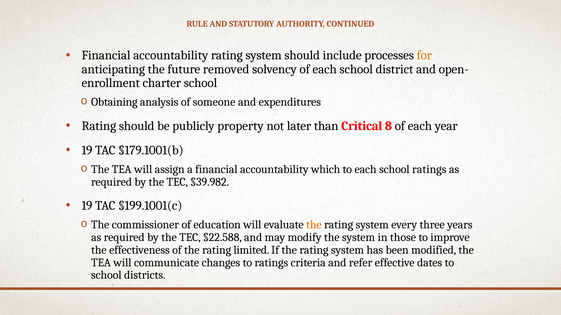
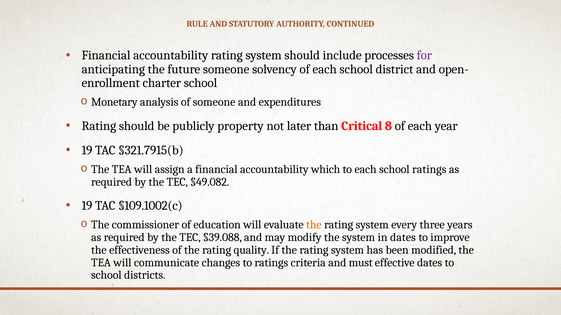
for colour: orange -> purple
future removed: removed -> someone
Obtaining: Obtaining -> Monetary
§179.1001(b: §179.1001(b -> §321.7915(b
§39.982: §39.982 -> §49.082
§199.1001(c: §199.1001(c -> §109.1002(c
§22.588: §22.588 -> §39.088
in those: those -> dates
limited: limited -> quality
refer: refer -> must
